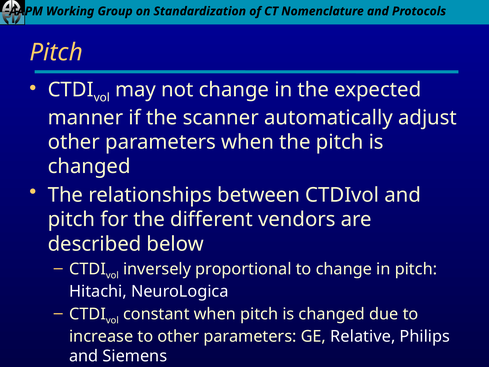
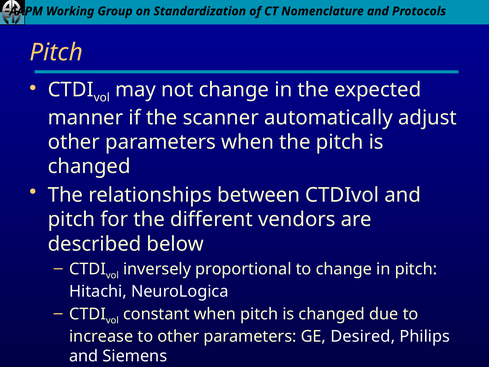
Relative: Relative -> Desired
